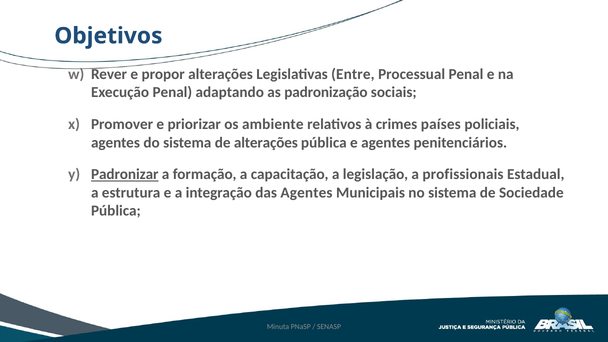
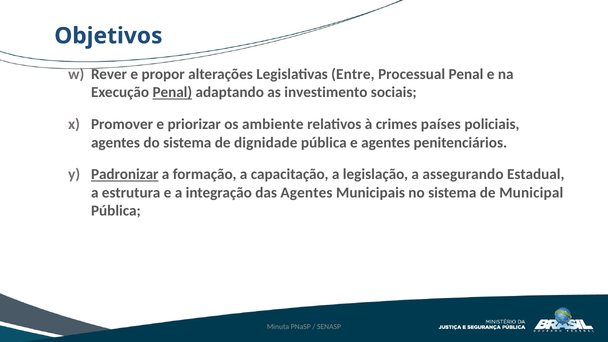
Penal at (172, 92) underline: none -> present
padronização: padronização -> investimento
de alterações: alterações -> dignidade
profissionais: profissionais -> assegurando
Sociedade: Sociedade -> Municipal
